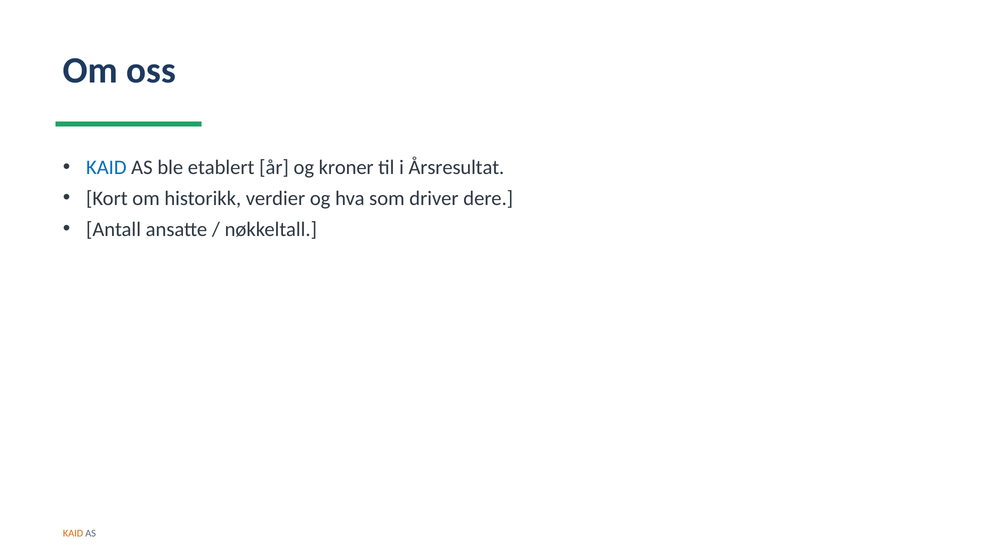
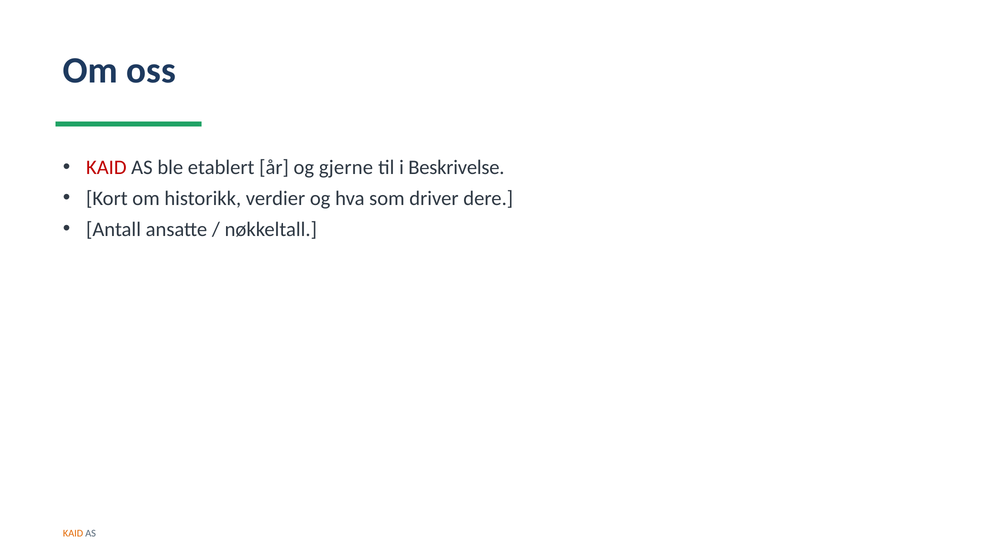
KAID at (106, 168) colour: blue -> red
kroner: kroner -> gjerne
Årsresultat: Årsresultat -> Beskrivelse
